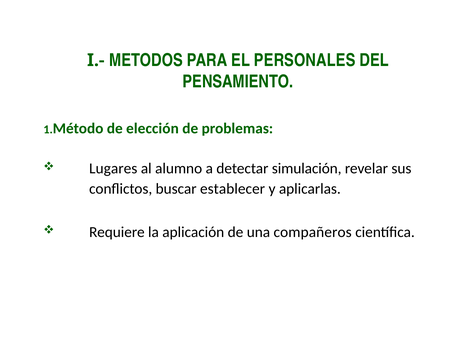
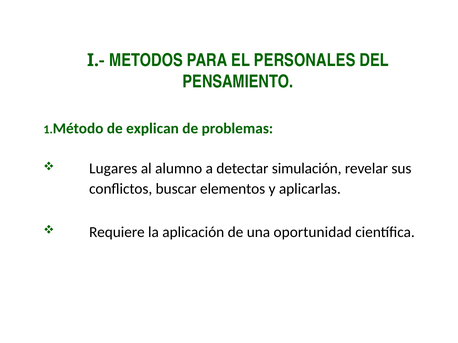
elección: elección -> explican
establecer: establecer -> elementos
compañeros: compañeros -> oportunidad
